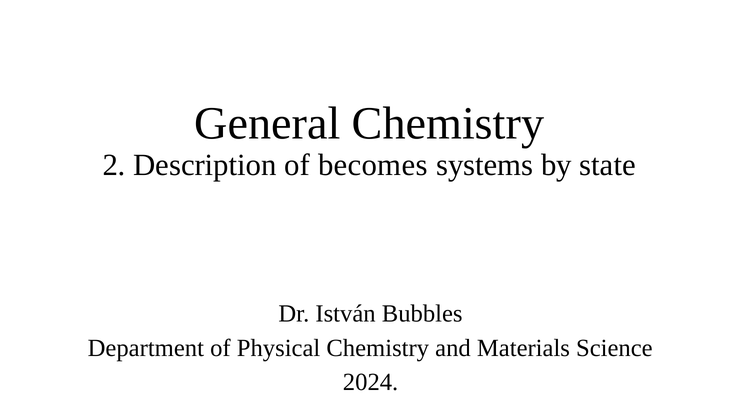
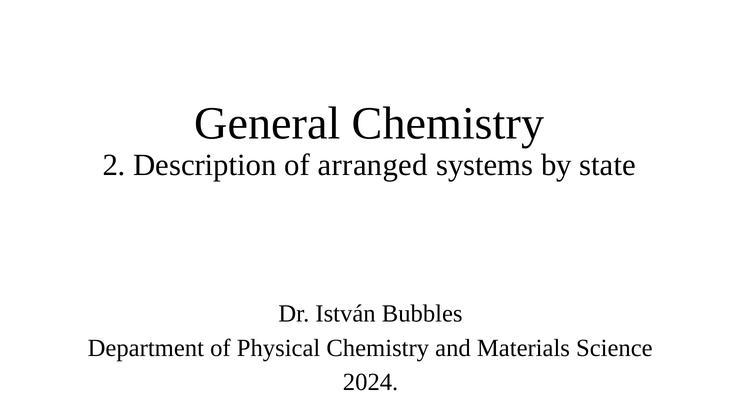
becomes: becomes -> arranged
